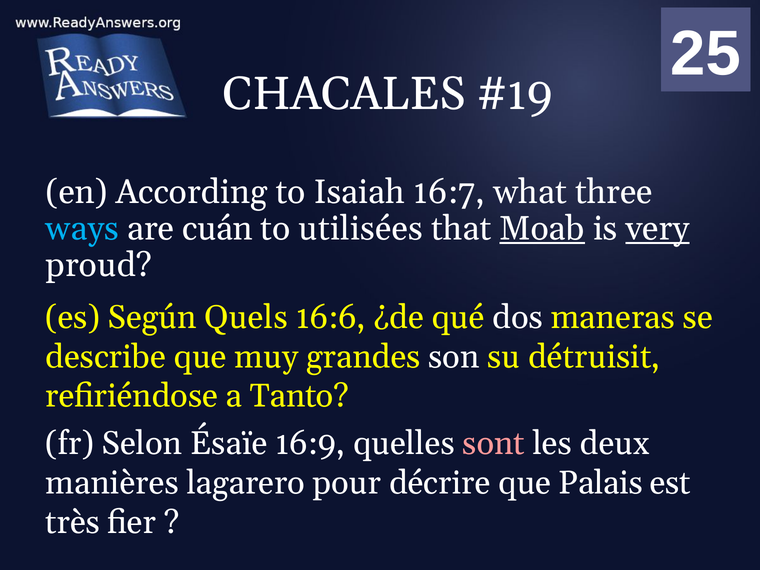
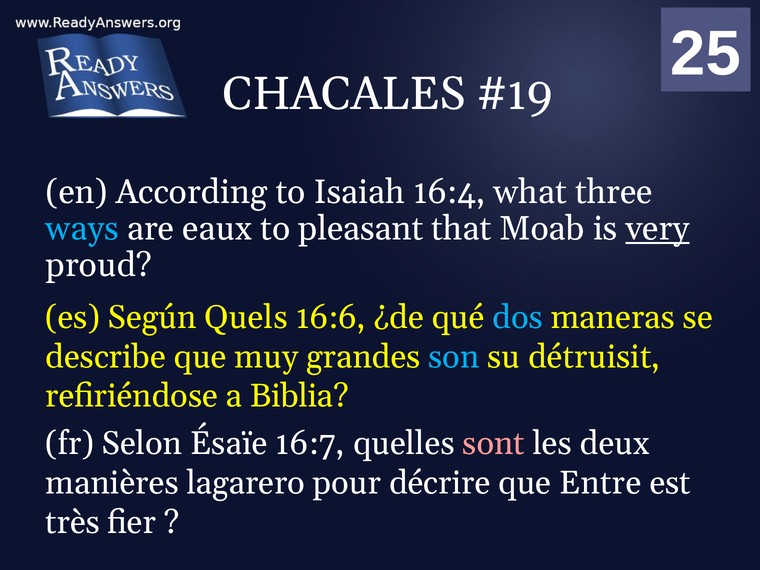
16:7: 16:7 -> 16:4
cuán: cuán -> eaux
utilisées: utilisées -> pleasant
Moab underline: present -> none
dos colour: white -> light blue
son colour: white -> light blue
Tanto: Tanto -> Biblia
16:9: 16:9 -> 16:7
Palais: Palais -> Entre
